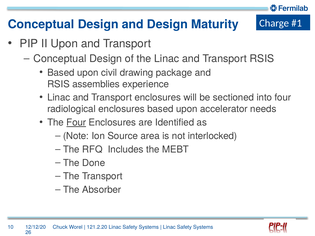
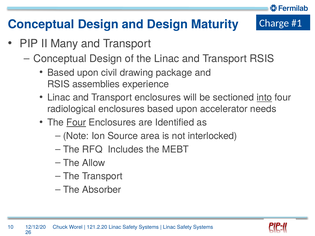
II Upon: Upon -> Many
into underline: none -> present
Done: Done -> Allow
